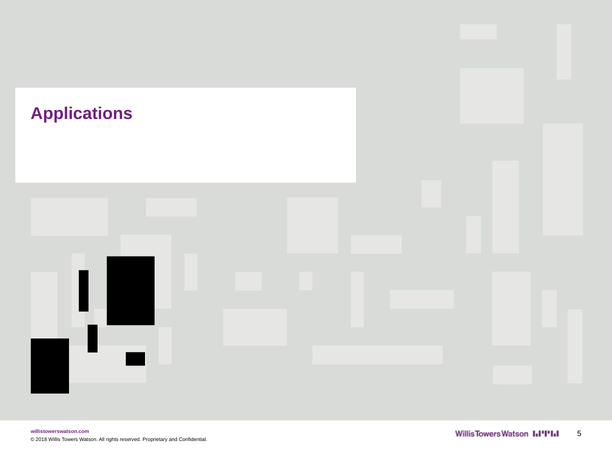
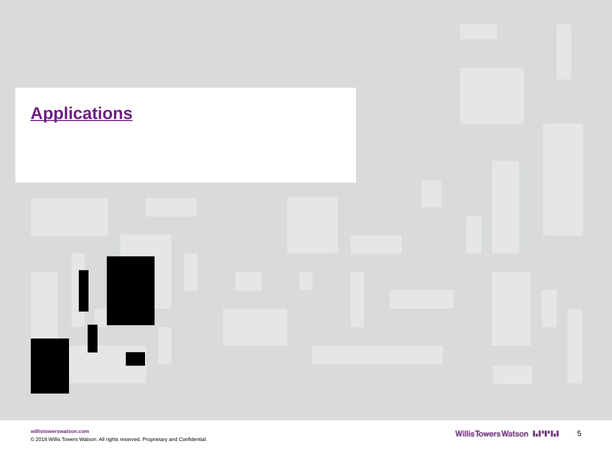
Applications underline: none -> present
